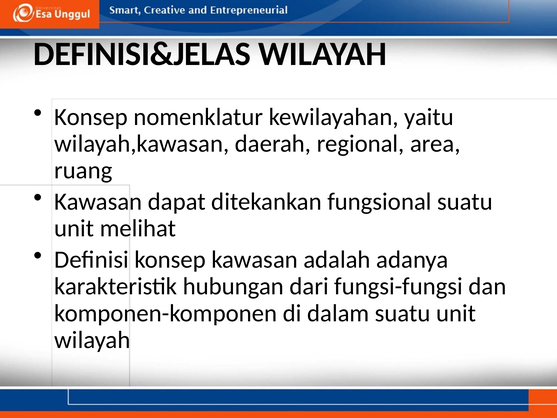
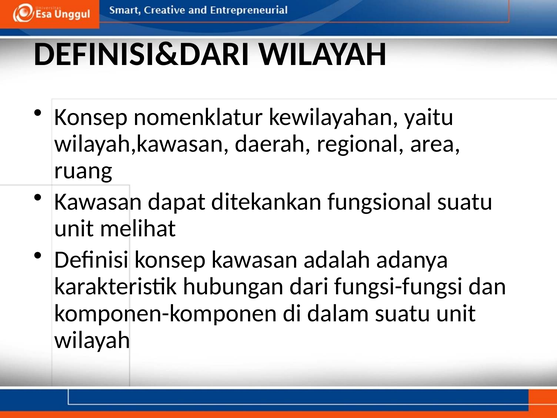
DEFINISI&JELAS: DEFINISI&JELAS -> DEFINISI&DARI
